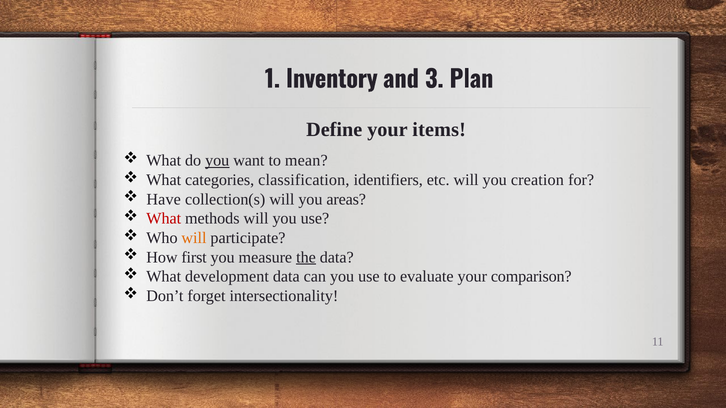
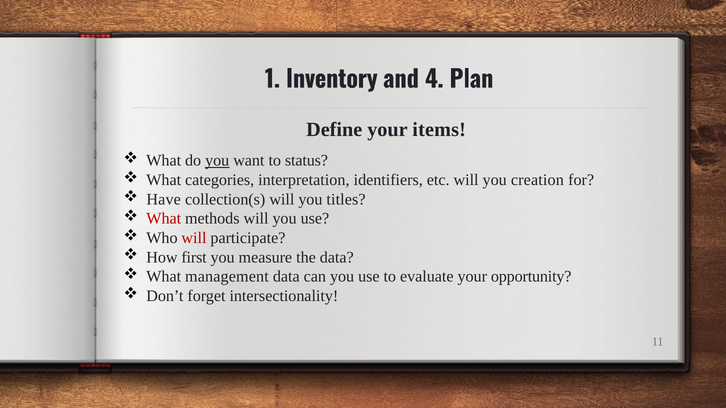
3: 3 -> 4
mean: mean -> status
classification: classification -> interpretation
areas: areas -> titles
will at (194, 238) colour: orange -> red
the underline: present -> none
development: development -> management
comparison: comparison -> opportunity
